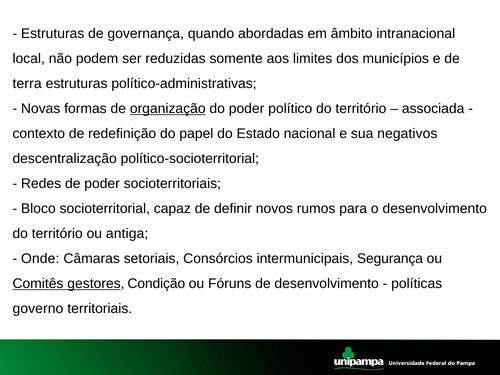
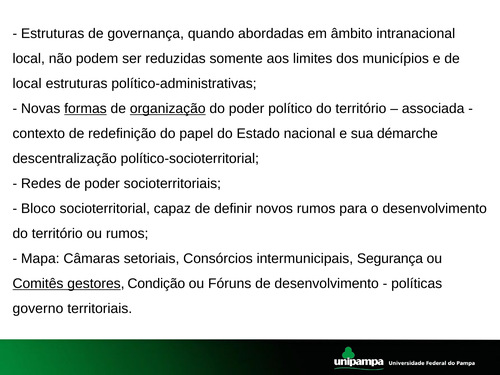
terra at (27, 84): terra -> local
formas underline: none -> present
negativos: negativos -> démarche
ou antiga: antiga -> rumos
Onde: Onde -> Mapa
